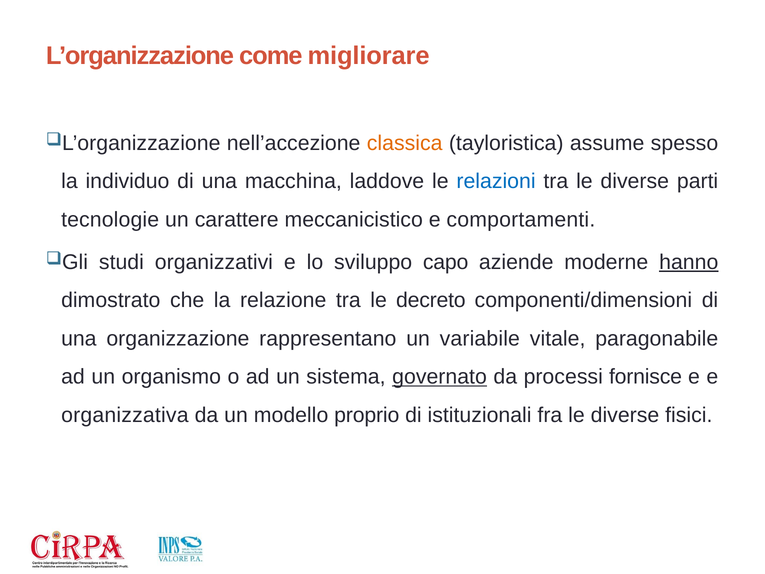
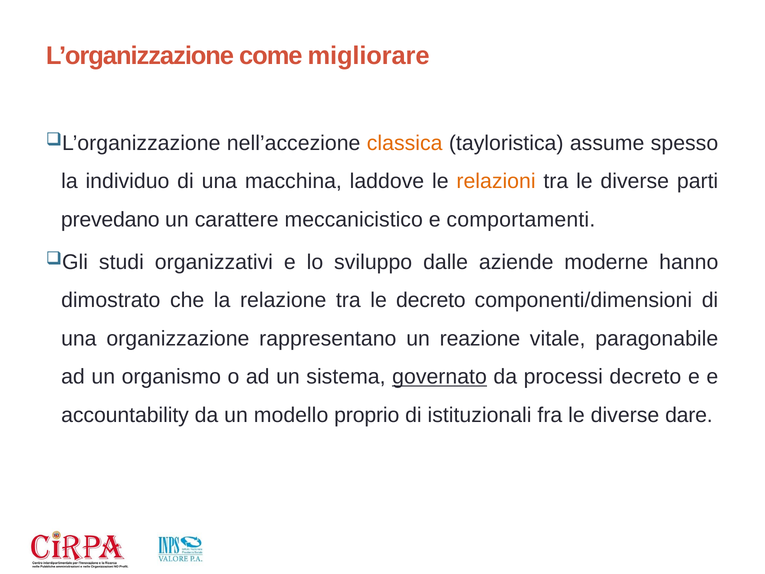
relazioni colour: blue -> orange
tecnologie: tecnologie -> prevedano
capo: capo -> dalle
hanno underline: present -> none
variabile: variabile -> reazione
processi fornisce: fornisce -> decreto
organizzativa: organizzativa -> accountability
fisici: fisici -> dare
